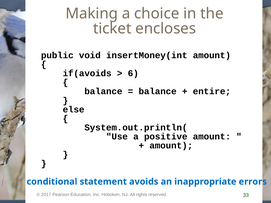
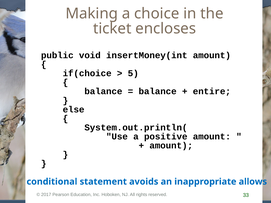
if(avoids: if(avoids -> if(choice
6: 6 -> 5
errors: errors -> allows
